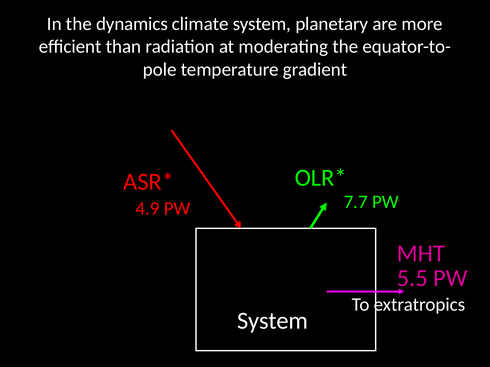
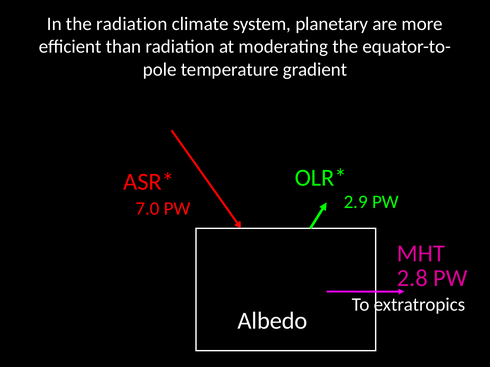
the dynamics: dynamics -> radiation
4.9: 4.9 -> 7.0
7.7: 7.7 -> 2.9
5.5: 5.5 -> 2.8
System at (273, 321): System -> Albedo
